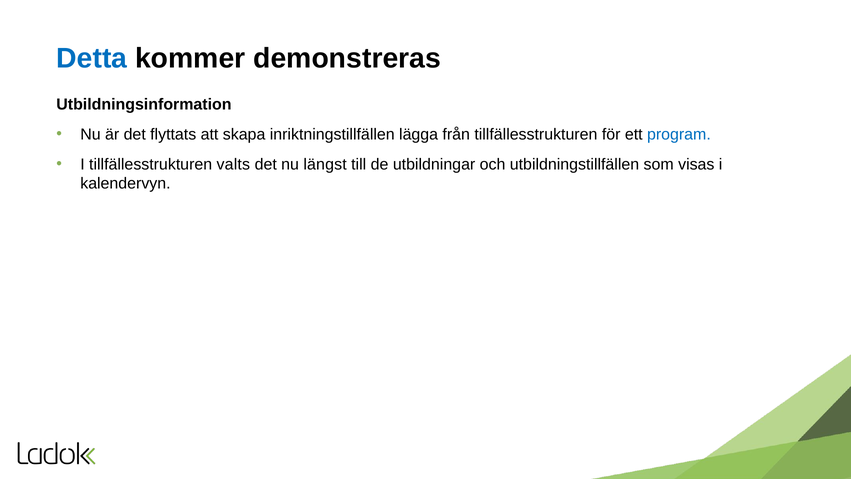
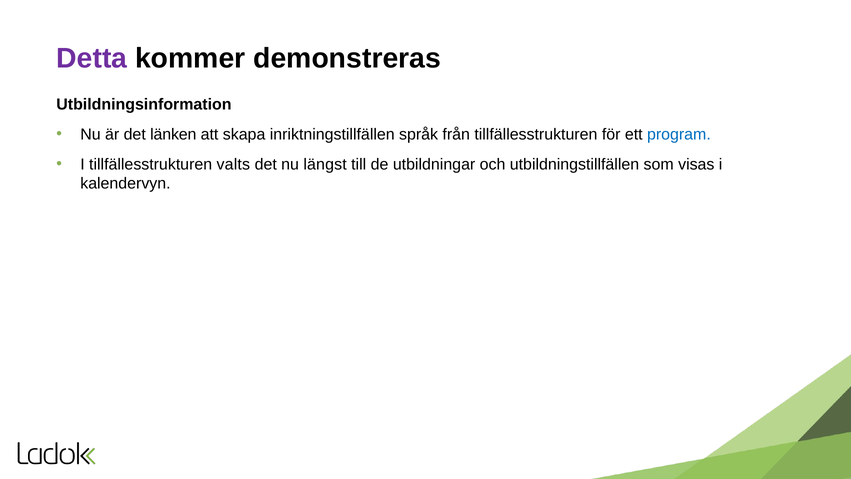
Detta colour: blue -> purple
flyttats: flyttats -> länken
lägga: lägga -> språk
